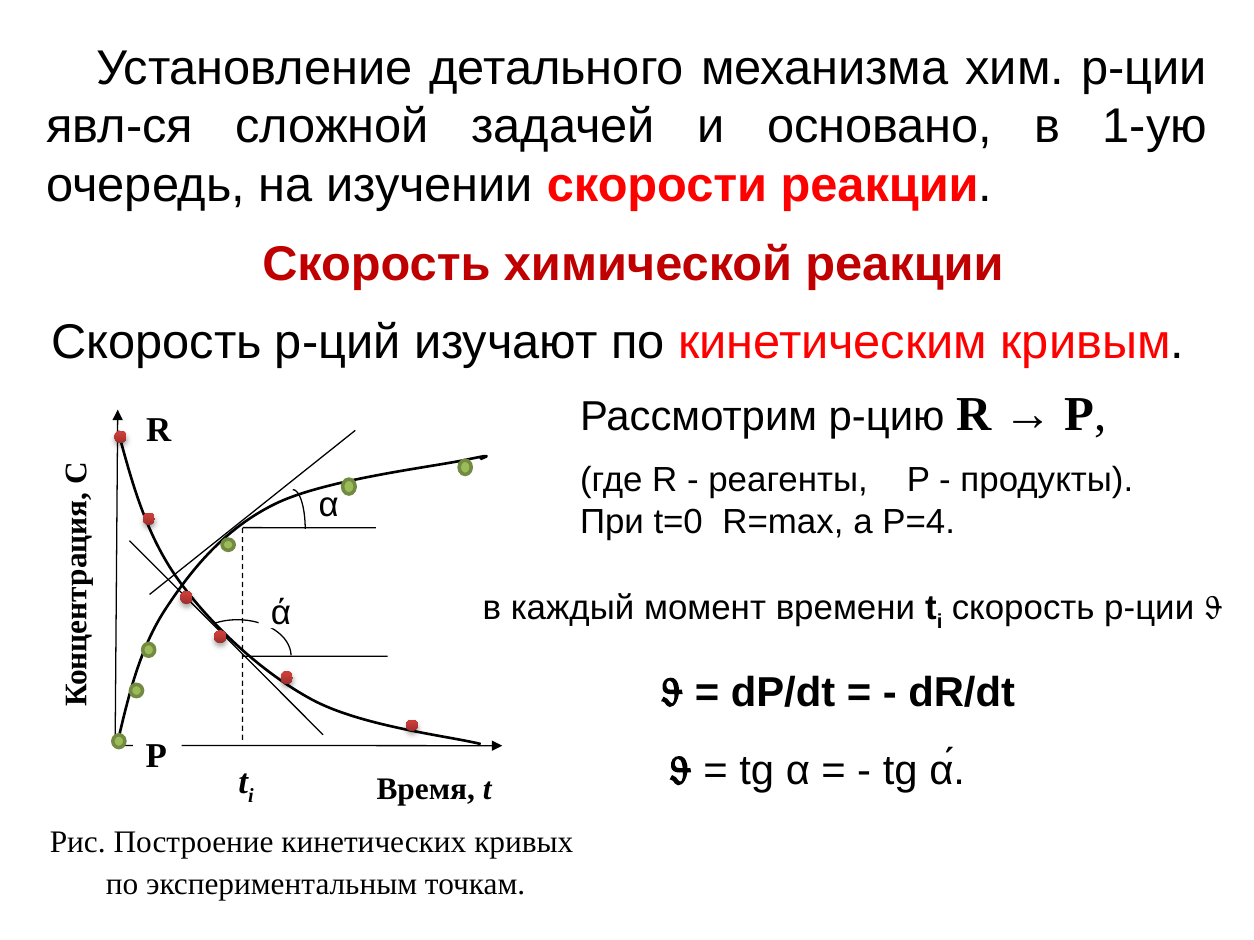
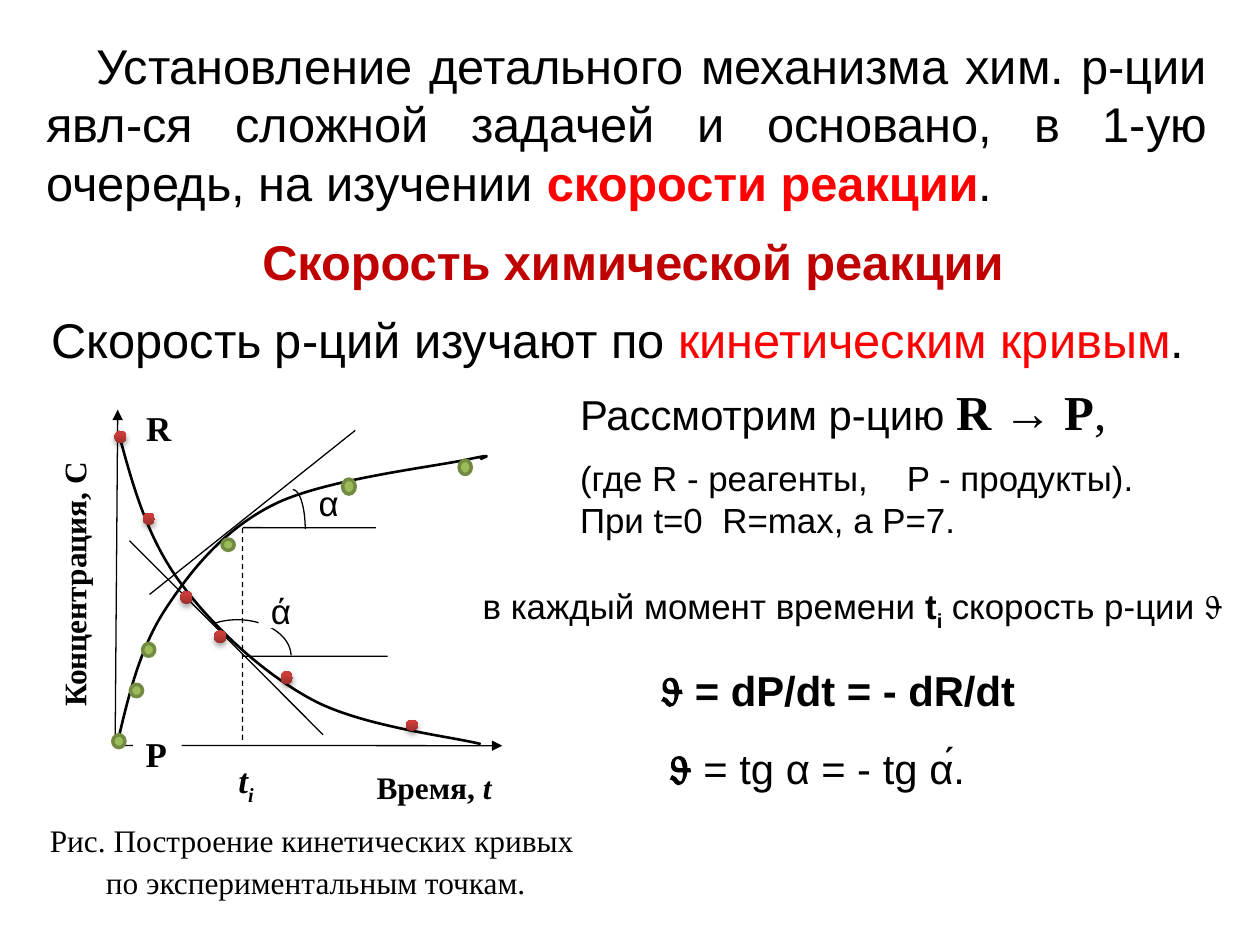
P=4: P=4 -> P=7
